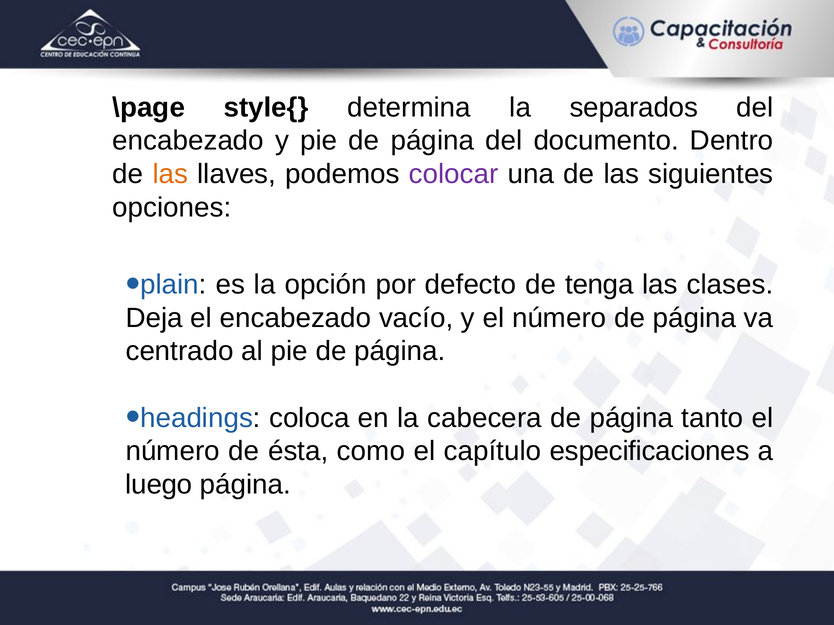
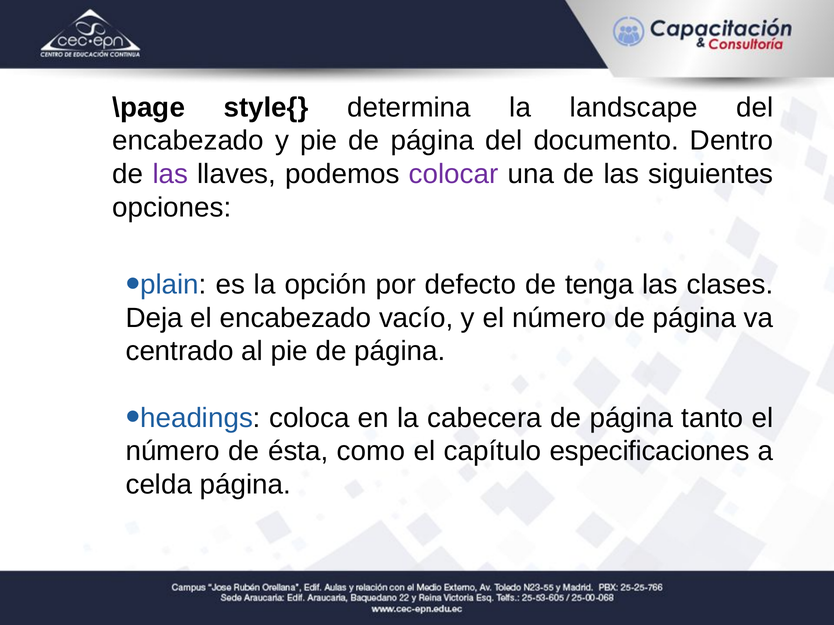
separados: separados -> landscape
las at (170, 174) colour: orange -> purple
luego: luego -> celda
